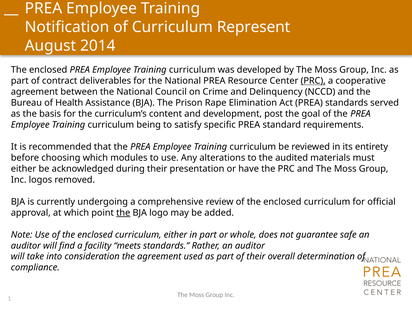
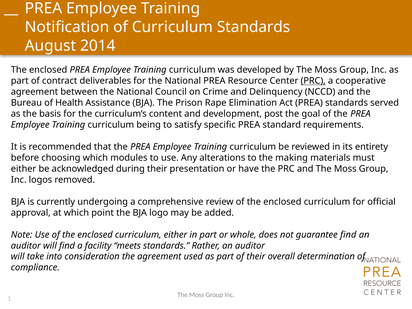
Curriculum Represent: Represent -> Standards
audited: audited -> making
the at (123, 213) underline: present -> none
guarantee safe: safe -> find
